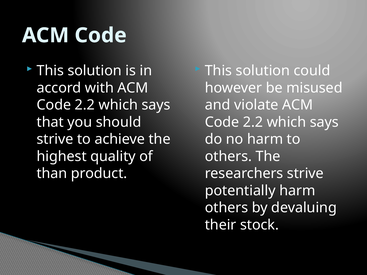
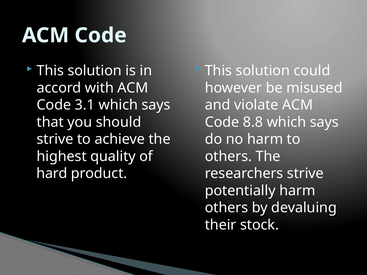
2.2 at (85, 105): 2.2 -> 3.1
2.2 at (253, 122): 2.2 -> 8.8
than: than -> hard
